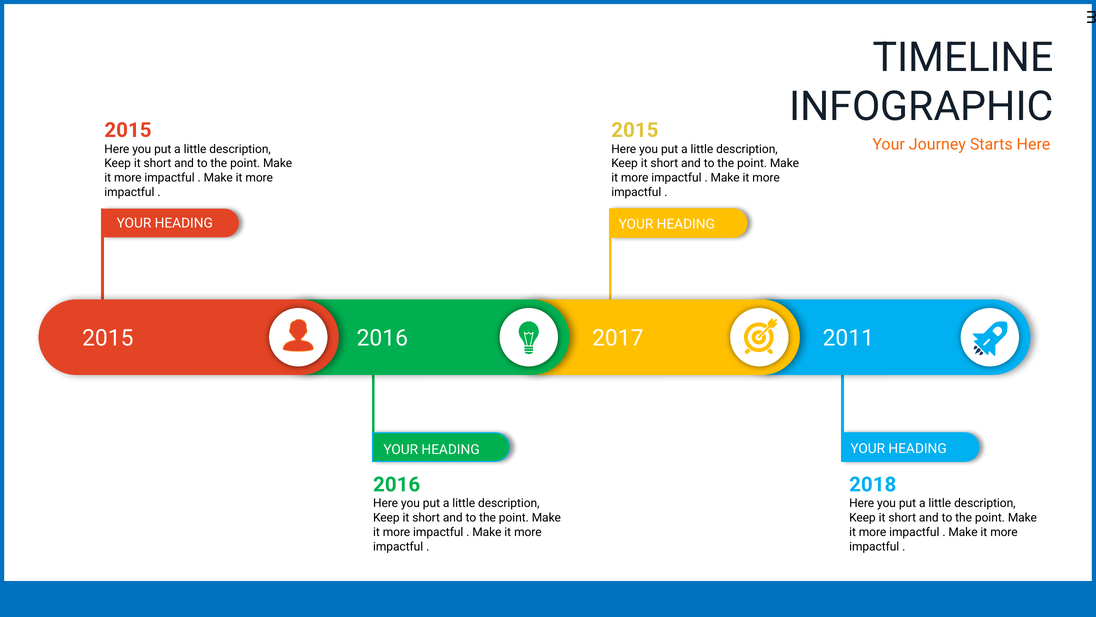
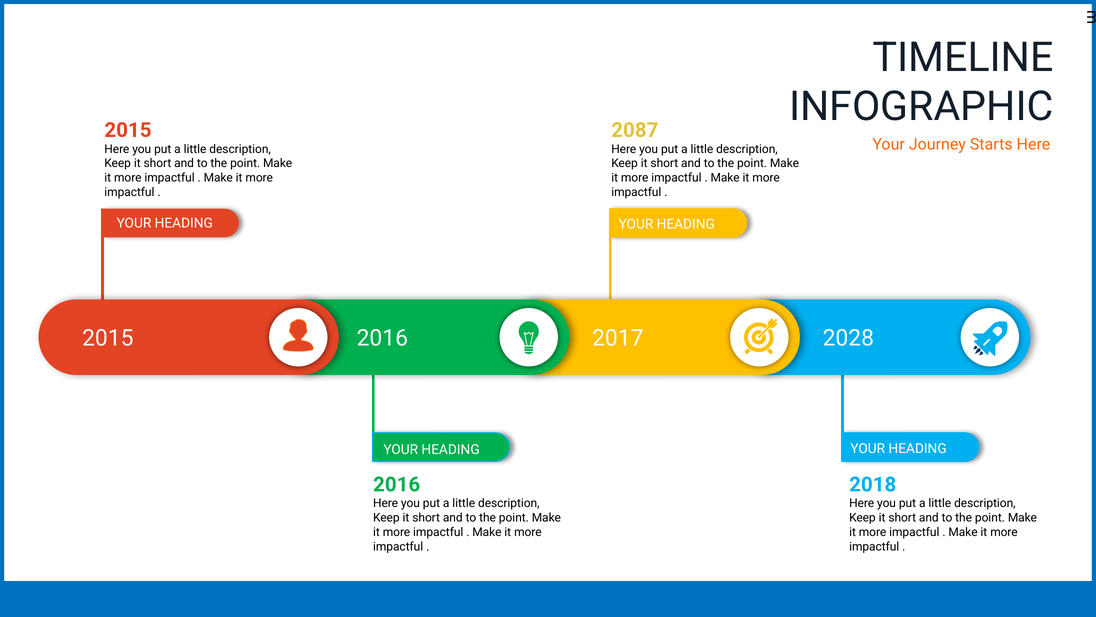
2015 at (635, 130): 2015 -> 2087
2011: 2011 -> 2028
